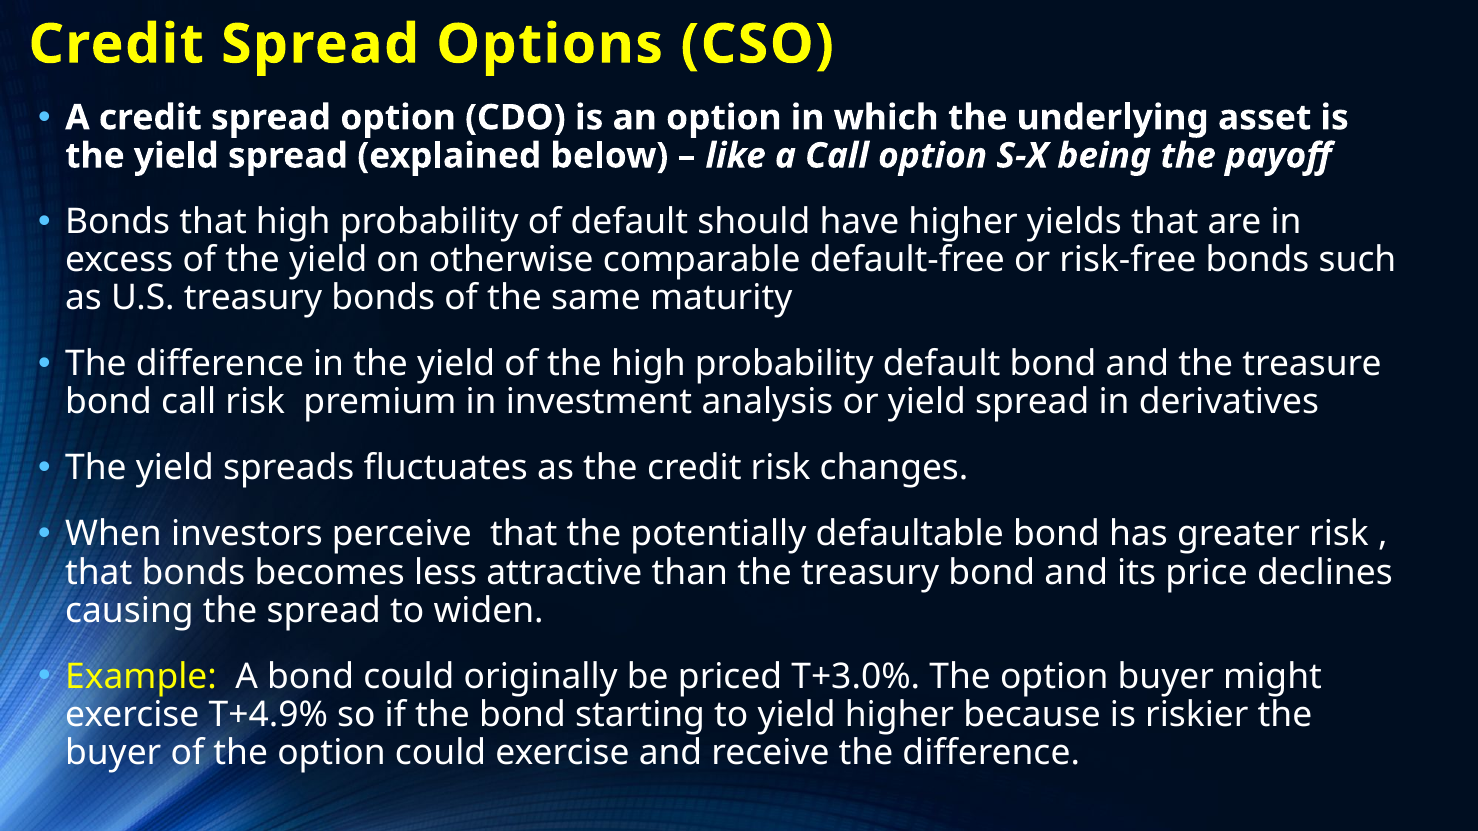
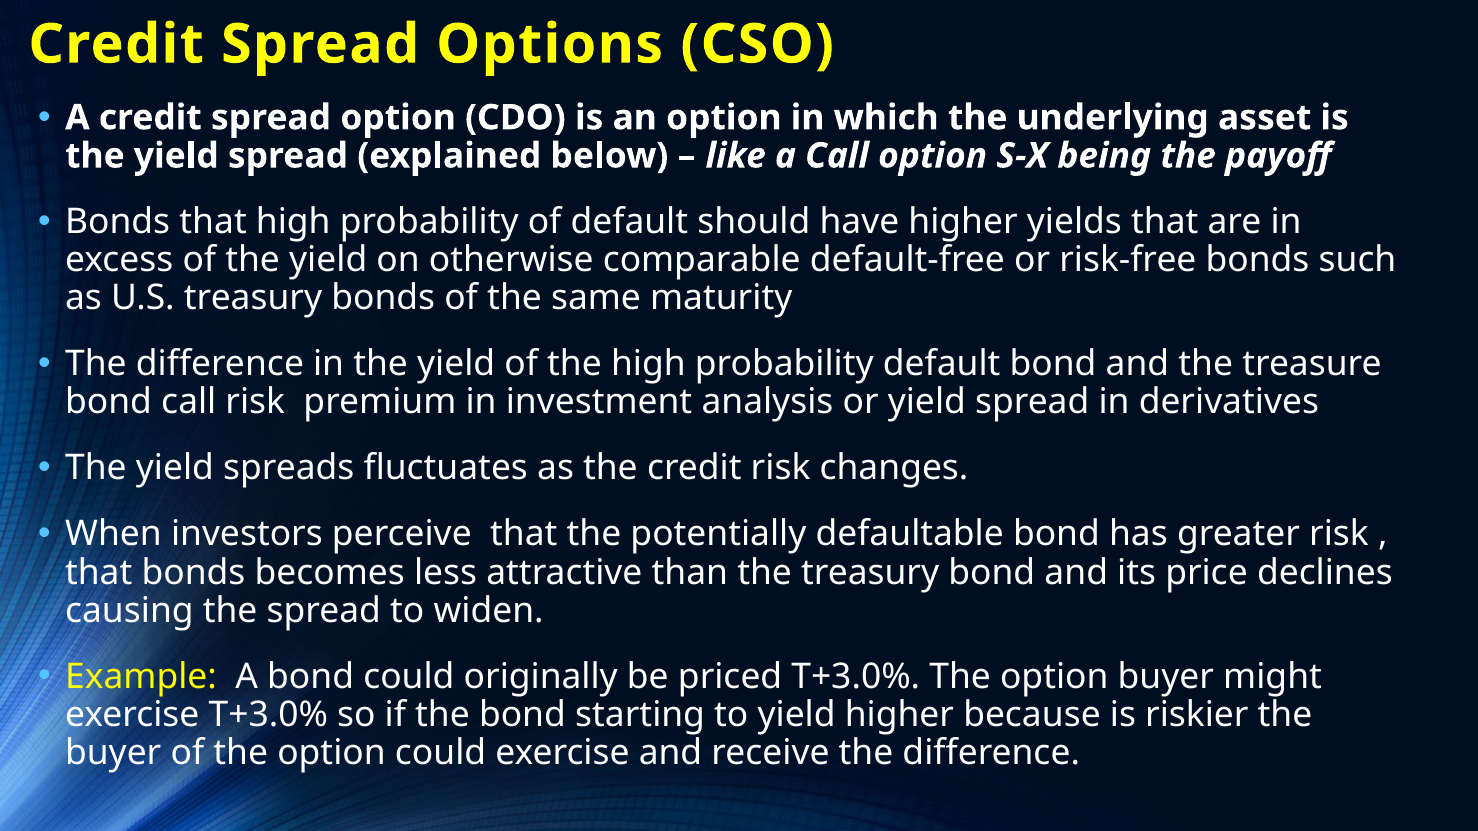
exercise T+4.9%: T+4.9% -> T+3.0%
